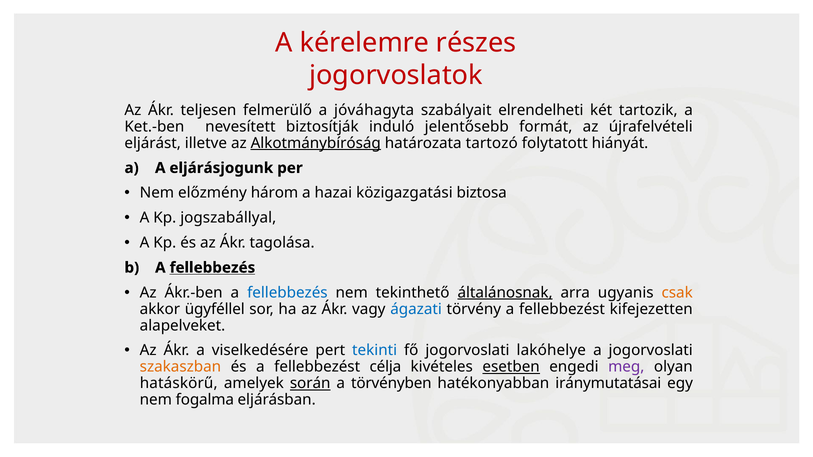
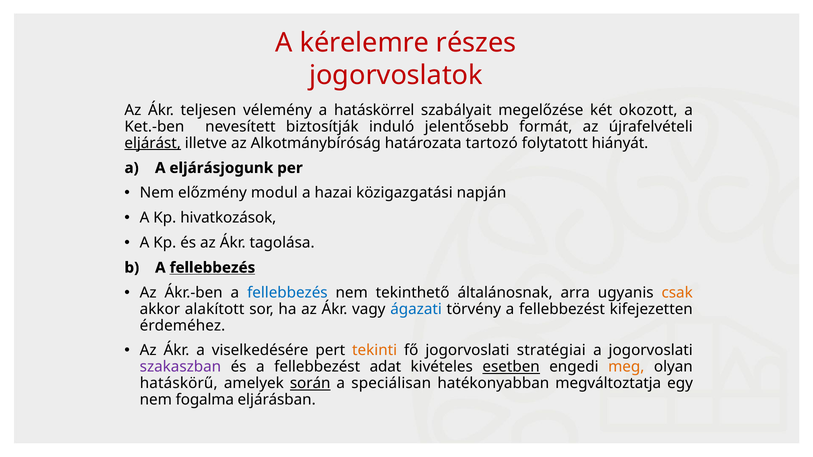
felmerülő: felmerülő -> vélemény
jóváhagyta: jóváhagyta -> hatáskörrel
elrendelheti: elrendelheti -> megelőzése
tartozik: tartozik -> okozott
eljárást underline: none -> present
Alkotmánybíróság underline: present -> none
három: három -> modul
biztosa: biztosa -> napján
jogszabállyal: jogszabállyal -> hivatkozások
általánosnak underline: present -> none
ügyféllel: ügyféllel -> alakított
alapelveket: alapelveket -> érdeméhez
tekinti colour: blue -> orange
lakóhelye: lakóhelye -> stratégiai
szakaszban colour: orange -> purple
célja: célja -> adat
meg colour: purple -> orange
törvényben: törvényben -> speciálisan
iránymutatásai: iránymutatásai -> megváltoztatja
